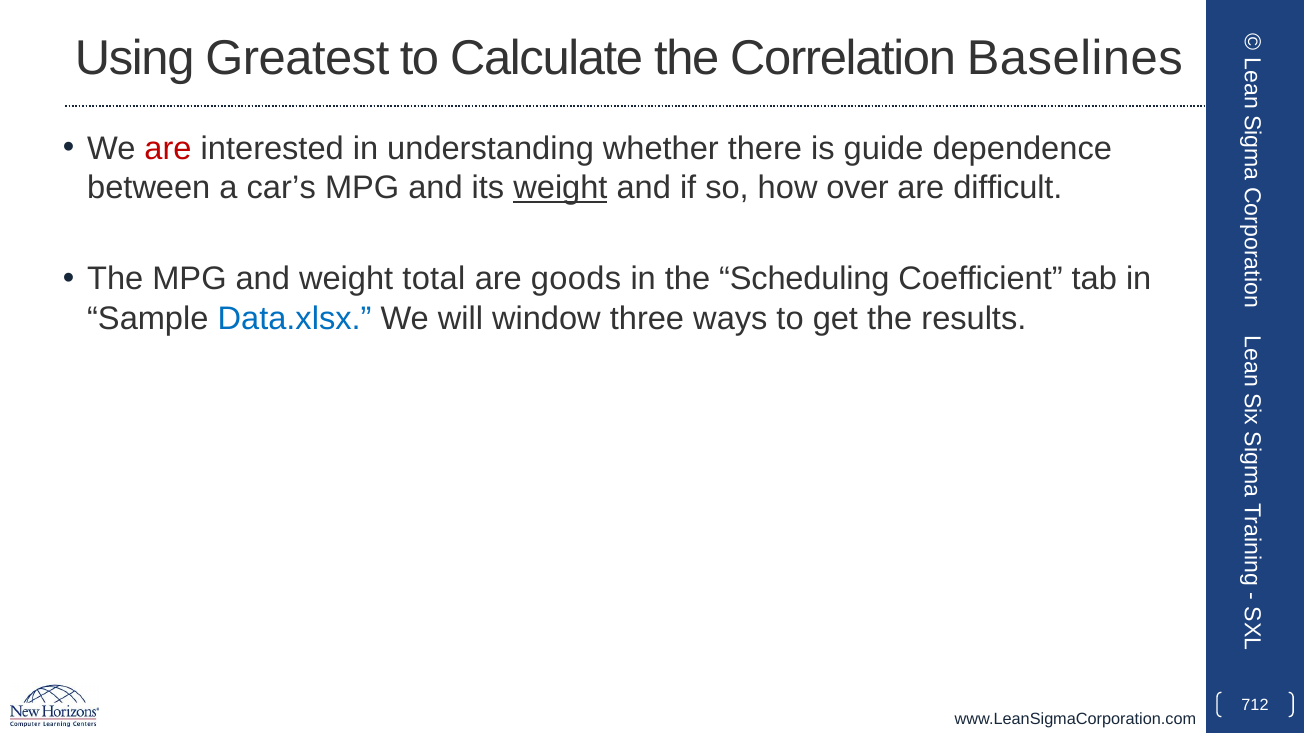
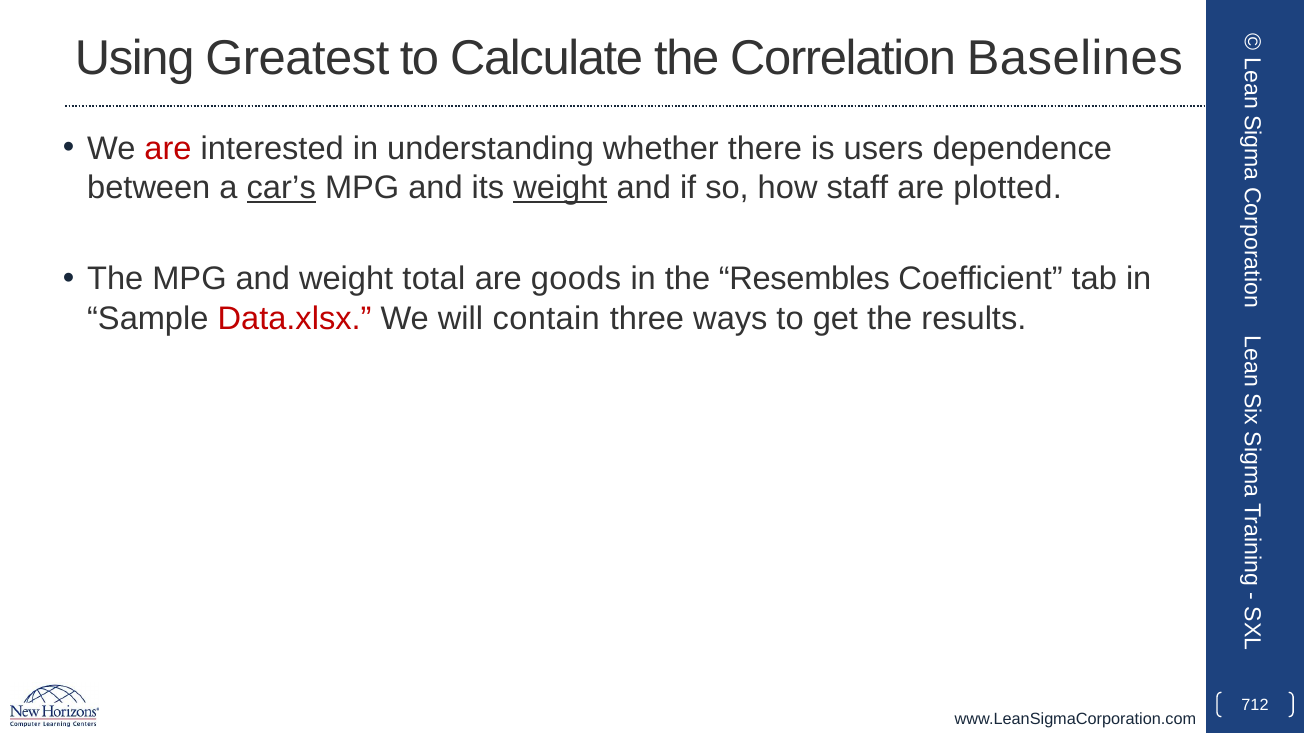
guide: guide -> users
car’s underline: none -> present
over: over -> staff
difficult: difficult -> plotted
Scheduling: Scheduling -> Resembles
Data.xlsx colour: blue -> red
window: window -> contain
